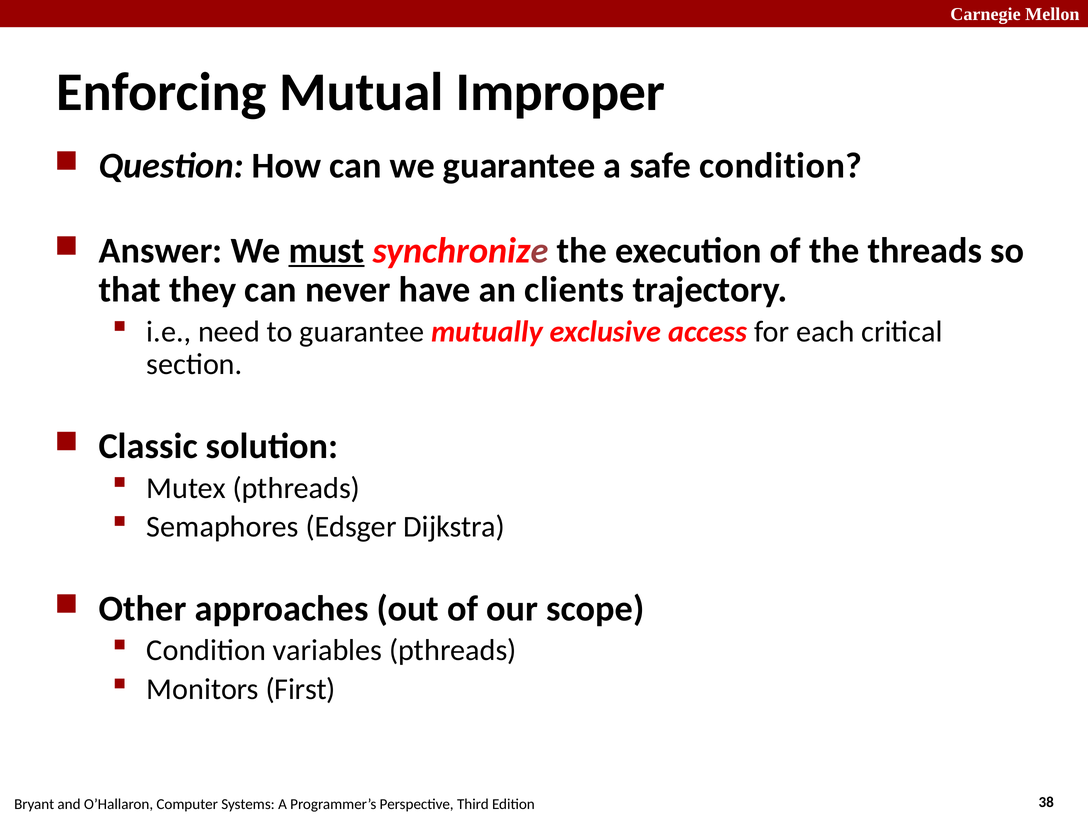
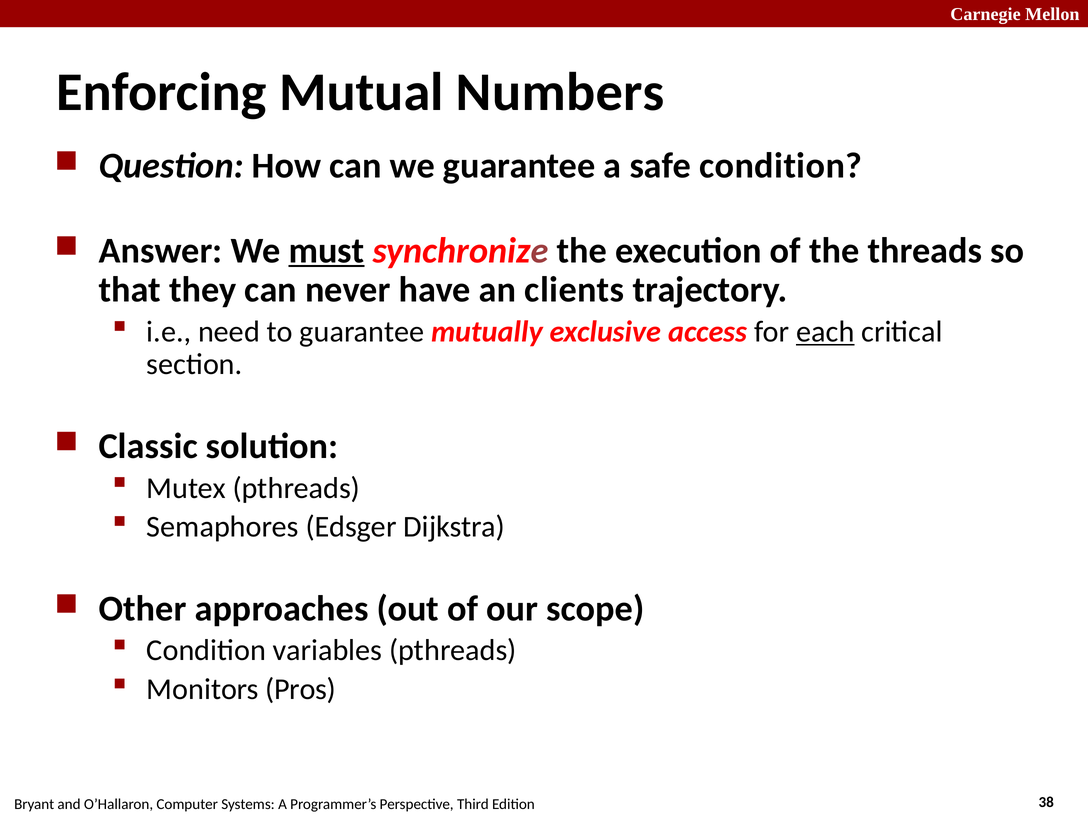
Improper: Improper -> Numbers
each underline: none -> present
First: First -> Pros
